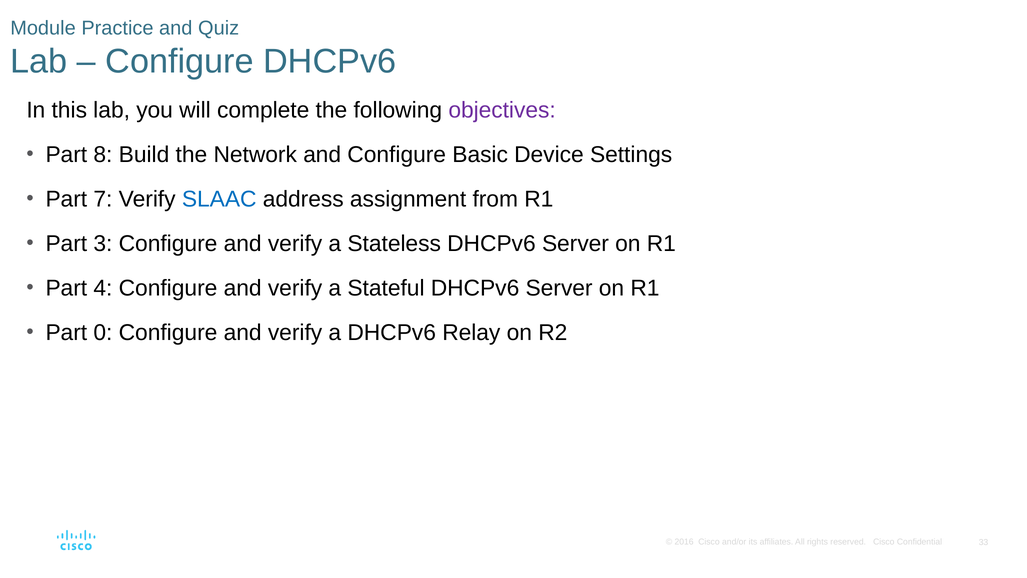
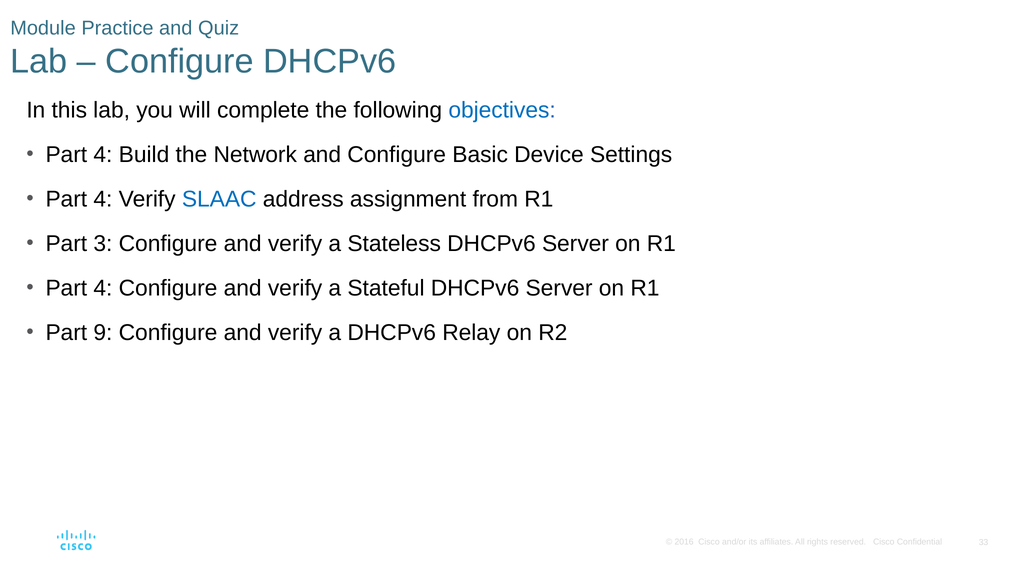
objectives colour: purple -> blue
8 at (103, 155): 8 -> 4
7 at (103, 199): 7 -> 4
0: 0 -> 9
